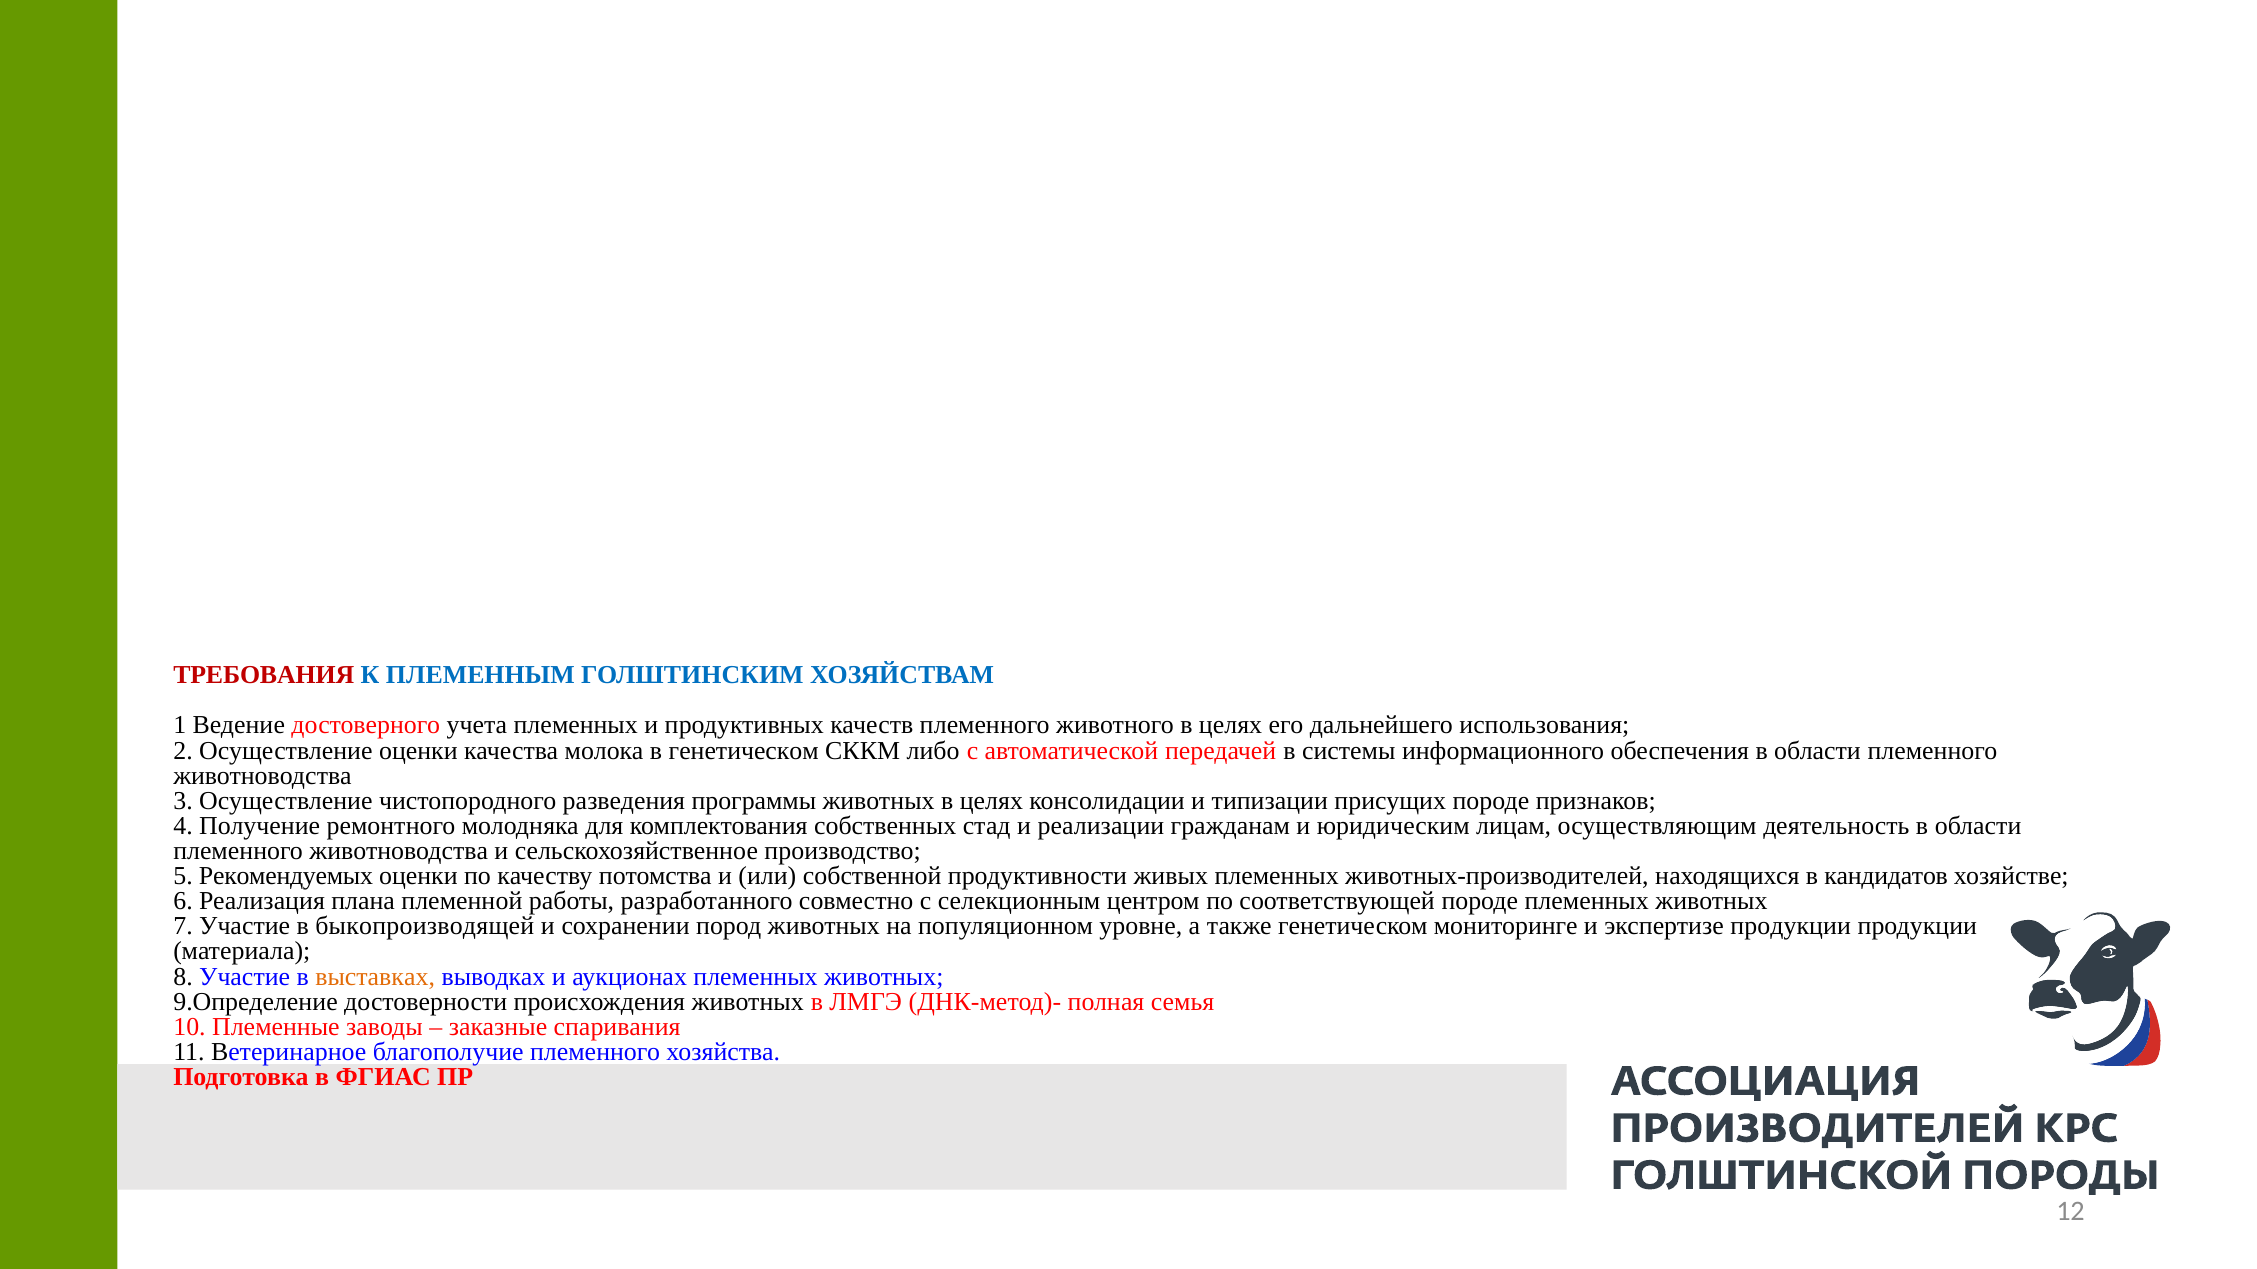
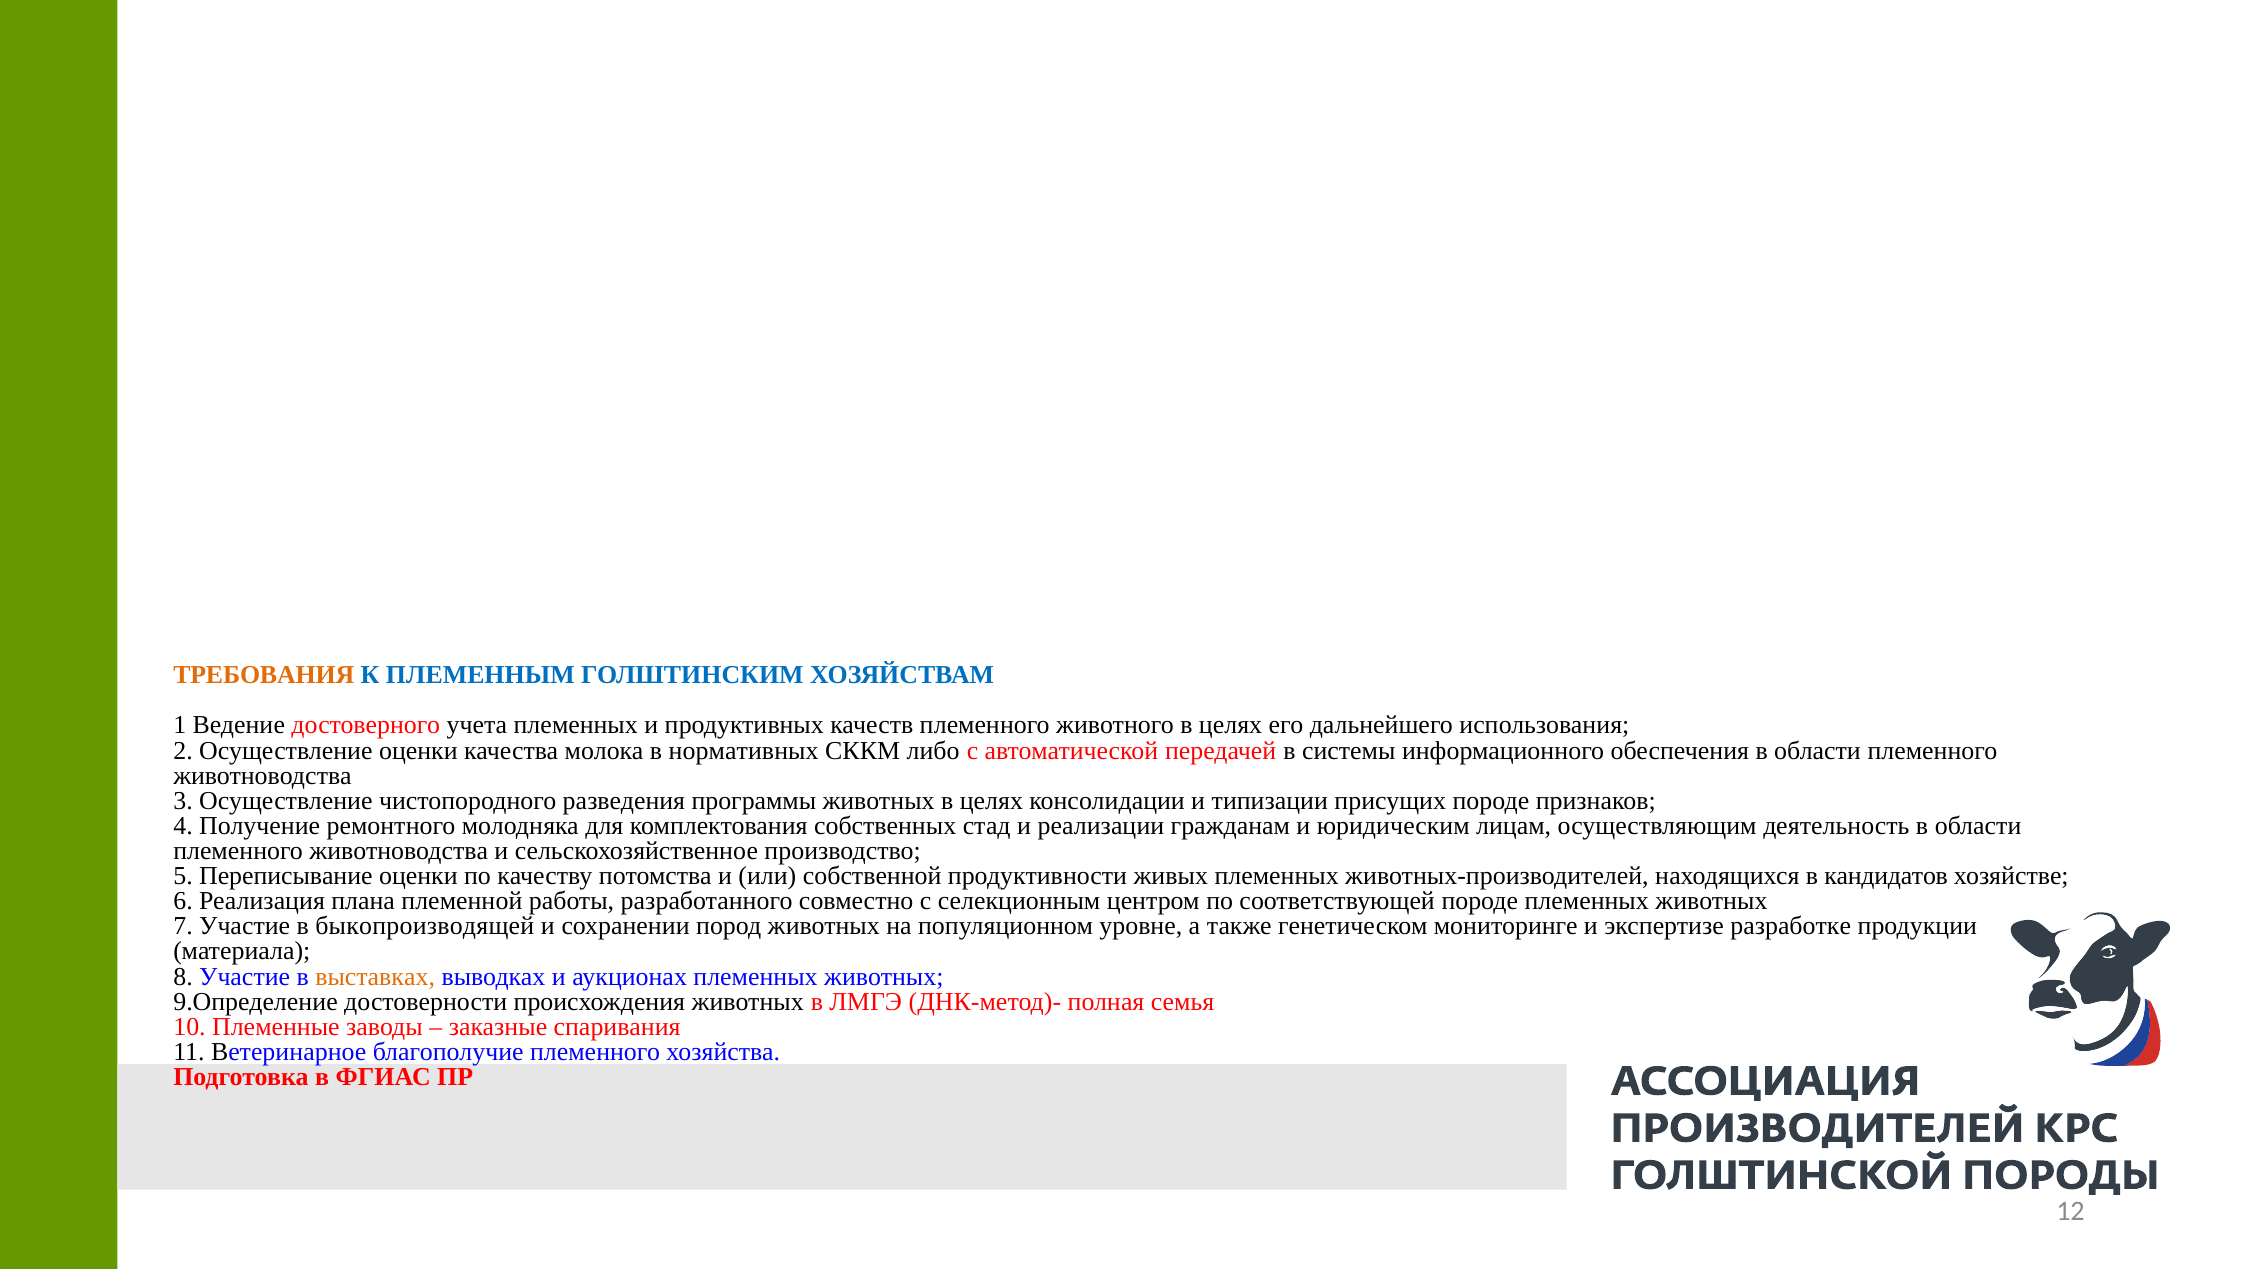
ТРЕБОВАНИЯ colour: red -> orange
в генетическом: генетическом -> нормативных
Рекомендуемых: Рекомендуемых -> Переписывание
экспертизе продукции: продукции -> разработке
